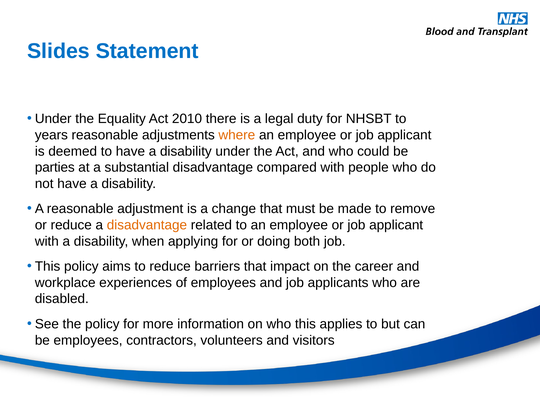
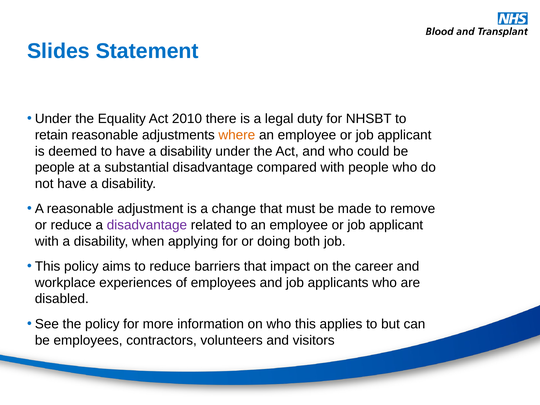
years: years -> retain
parties at (55, 167): parties -> people
disadvantage at (147, 225) colour: orange -> purple
